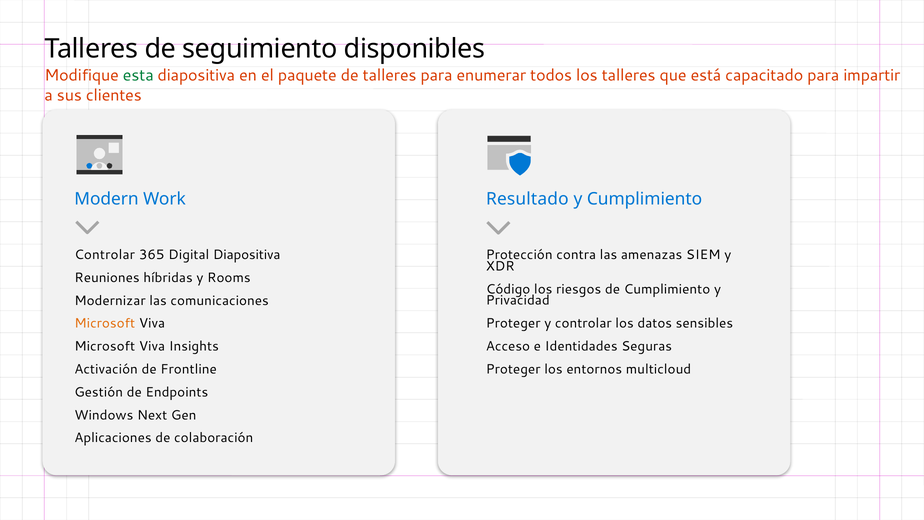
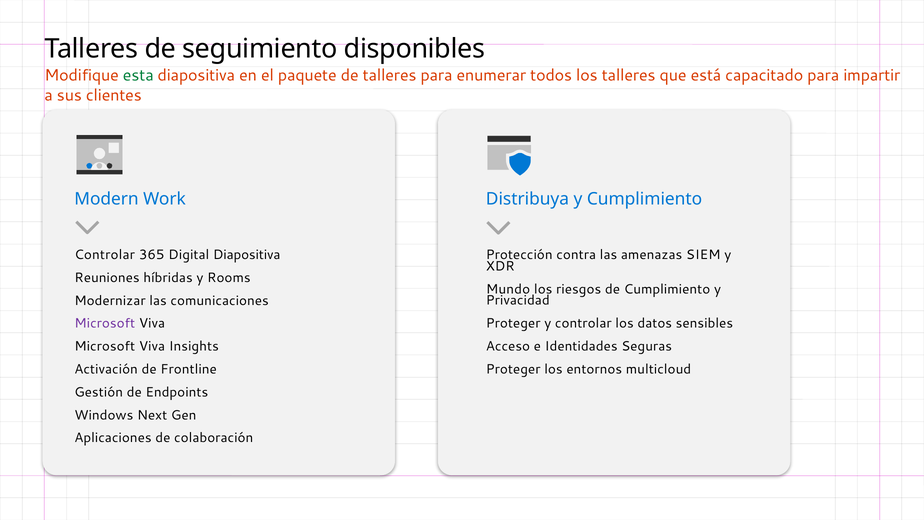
Resultado: Resultado -> Distribuya
Código: Código -> Mundo
Microsoft at (105, 323) colour: orange -> purple
